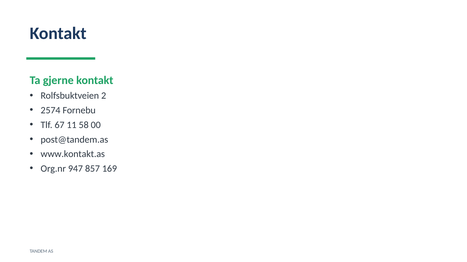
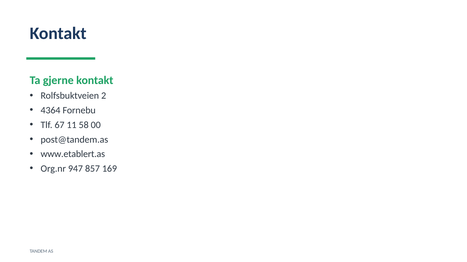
2574: 2574 -> 4364
www.kontakt.as: www.kontakt.as -> www.etablert.as
